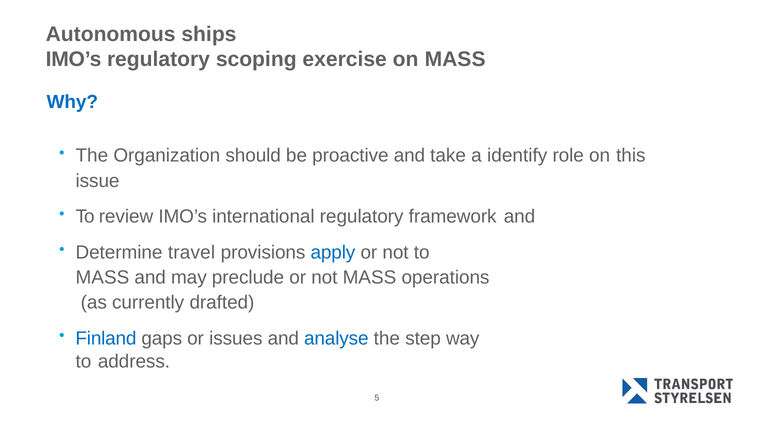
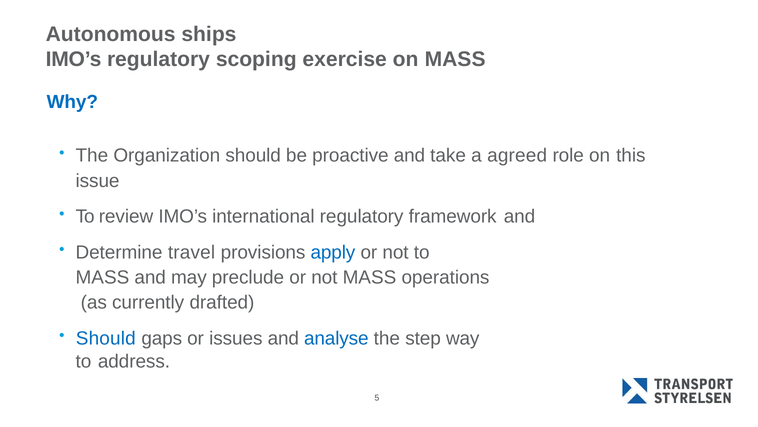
identify: identify -> agreed
Finland at (106, 338): Finland -> Should
